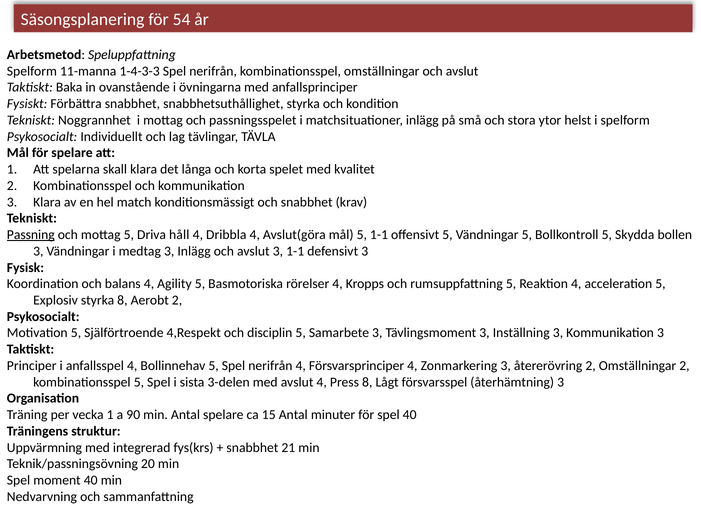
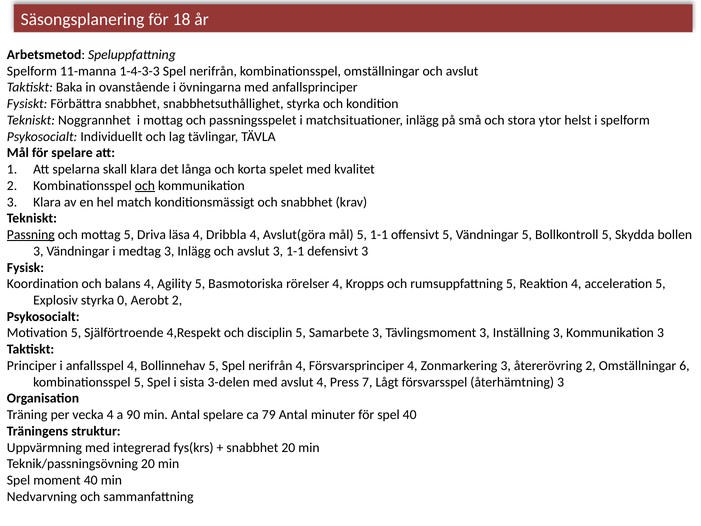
54: 54 -> 18
och at (145, 186) underline: none -> present
håll: håll -> läsa
styrka 8: 8 -> 0
Omställningar 2: 2 -> 6
Press 8: 8 -> 7
vecka 1: 1 -> 4
15: 15 -> 79
snabbhet 21: 21 -> 20
